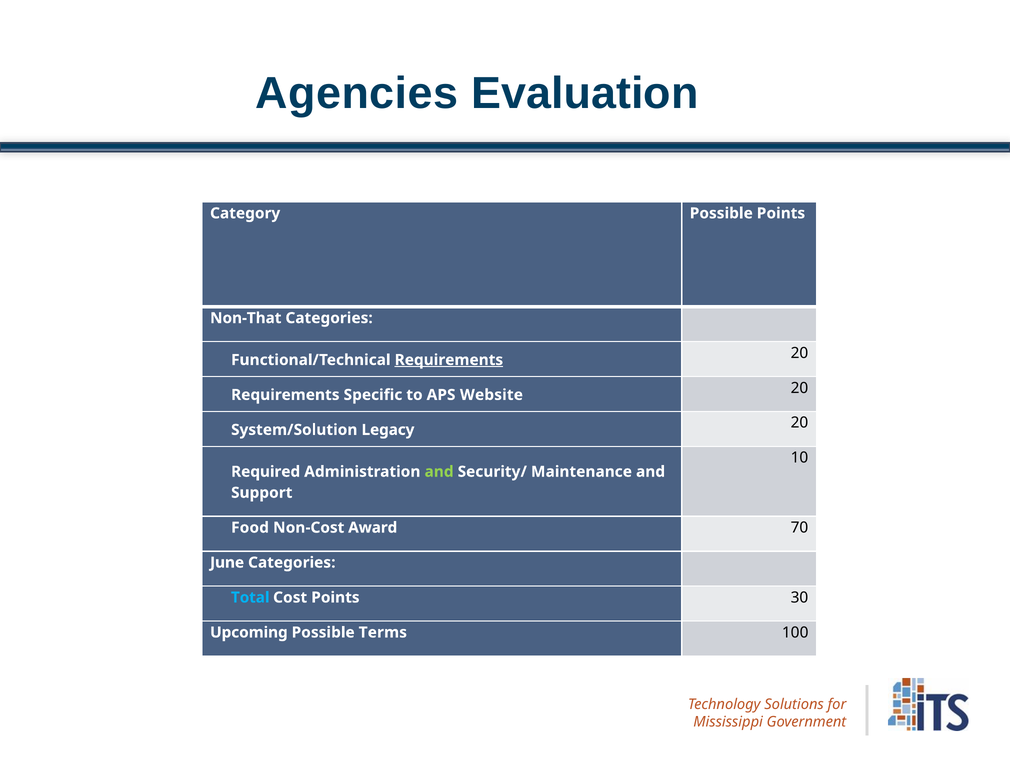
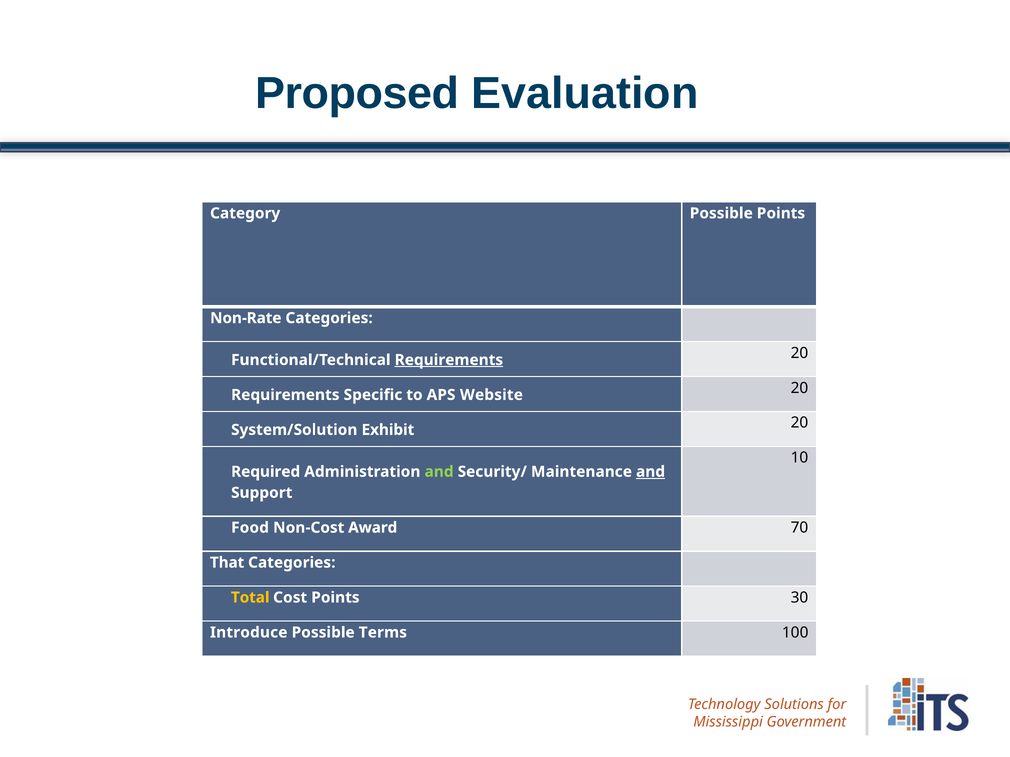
Agencies: Agencies -> Proposed
Non-That: Non-That -> Non-Rate
Legacy: Legacy -> Exhibit
and at (651, 472) underline: none -> present
June: June -> That
Total colour: light blue -> yellow
Upcoming: Upcoming -> Introduce
